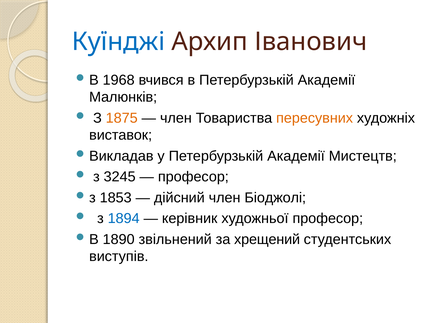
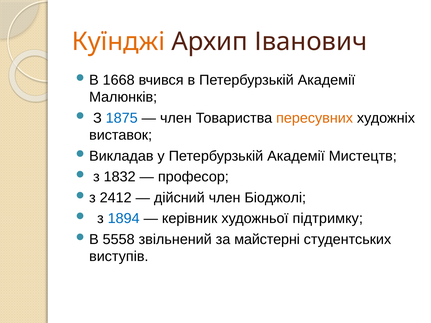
Куїнджі colour: blue -> orange
1968: 1968 -> 1668
1875 colour: orange -> blue
3245: 3245 -> 1832
1853: 1853 -> 2412
художньої професор: професор -> підтримку
1890: 1890 -> 5558
хрещений: хрещений -> майстерні
